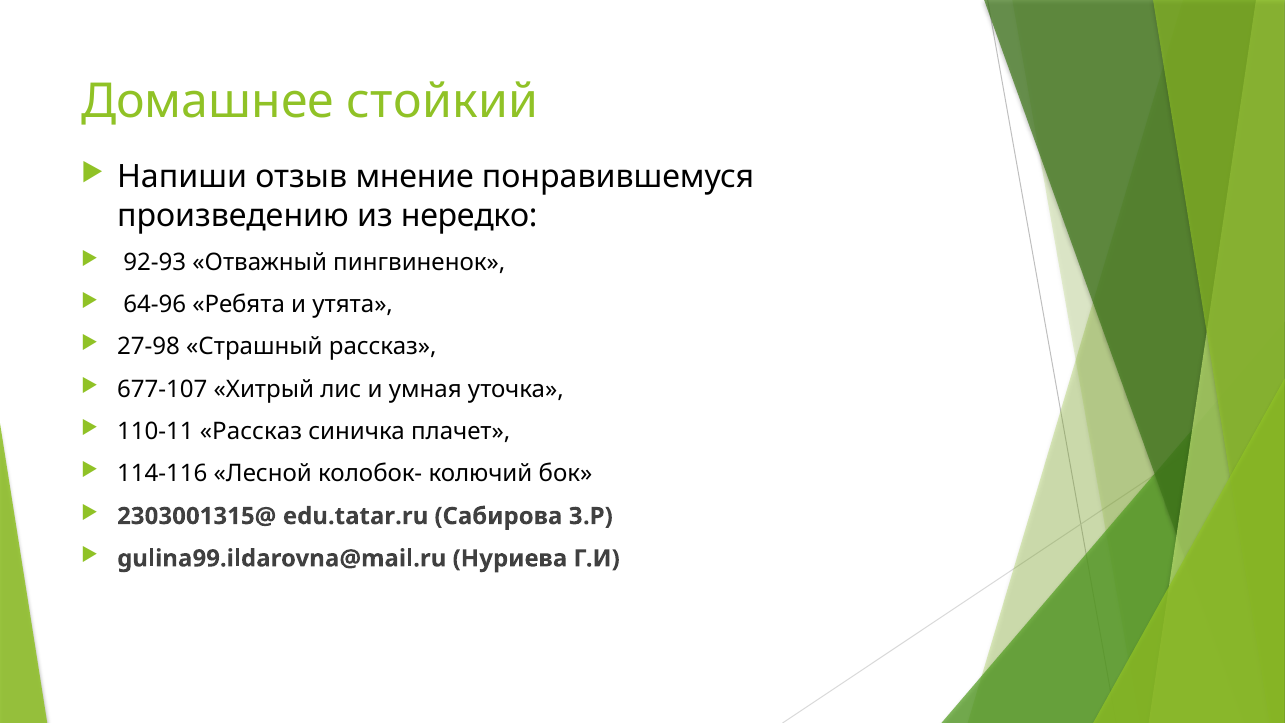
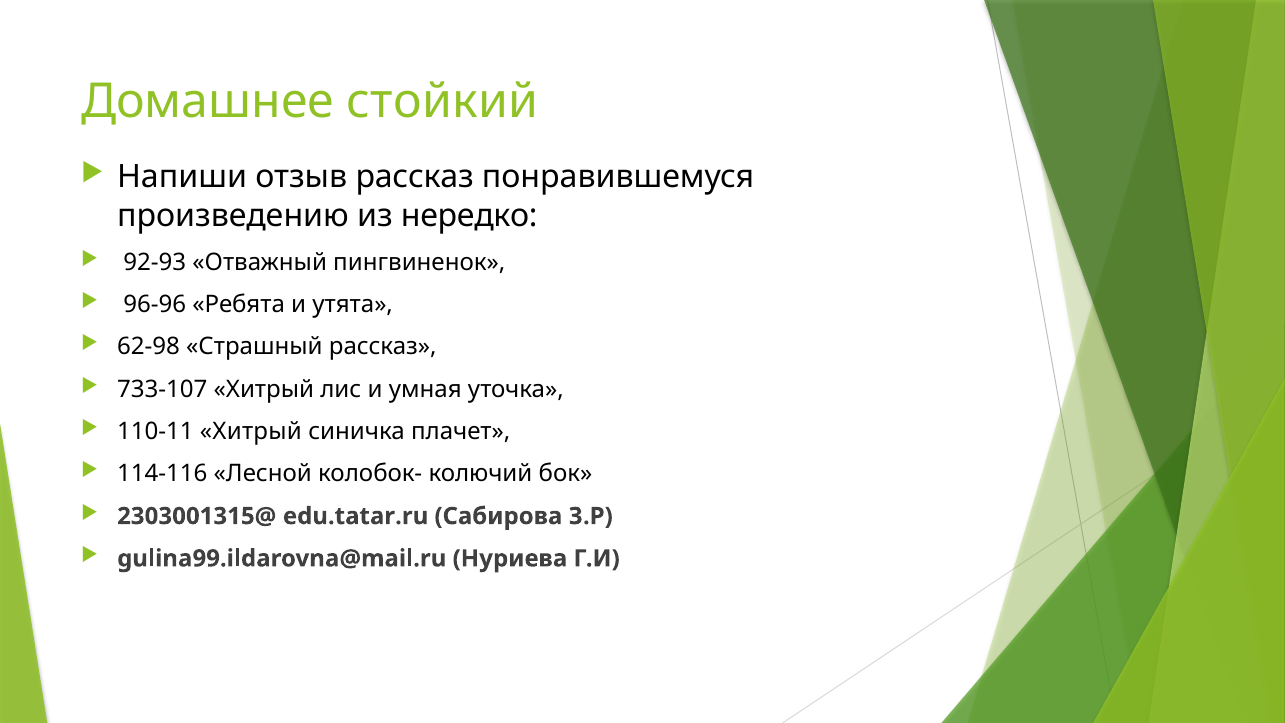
отзыв мнение: мнение -> рассказ
64-96: 64-96 -> 96-96
27-98: 27-98 -> 62-98
677-107: 677-107 -> 733-107
110-11 Рассказ: Рассказ -> Хитрый
